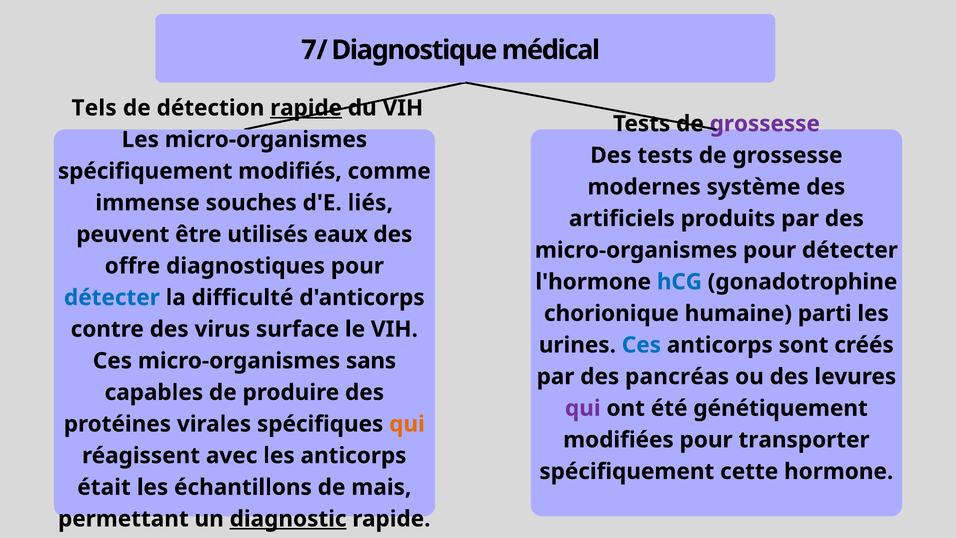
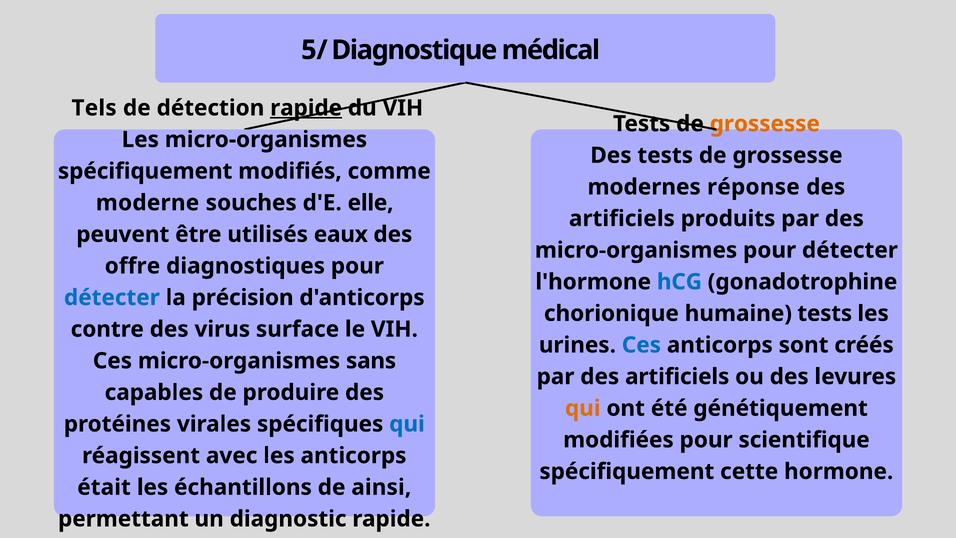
7/: 7/ -> 5/
grossesse at (765, 124) colour: purple -> orange
système: système -> réponse
immense: immense -> moderne
liés: liés -> elle
difficulté: difficulté -> précision
humaine parti: parti -> tests
par des pancréas: pancréas -> artificiels
qui at (583, 408) colour: purple -> orange
qui at (407, 424) colour: orange -> blue
transporter: transporter -> scientifique
mais: mais -> ainsi
diagnostic underline: present -> none
